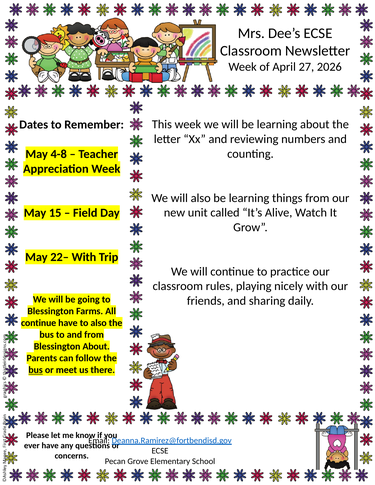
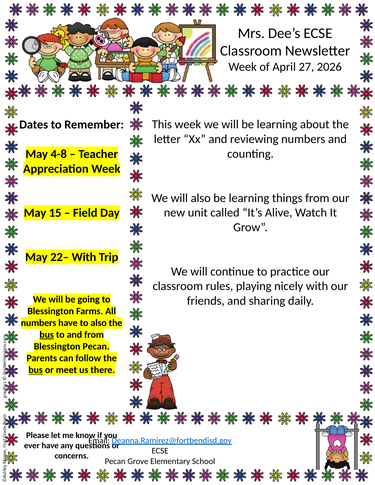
continue at (39, 323): continue -> numbers
bus at (47, 335) underline: none -> present
Blessington About: About -> Pecan
